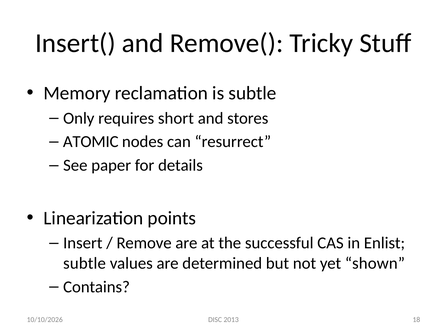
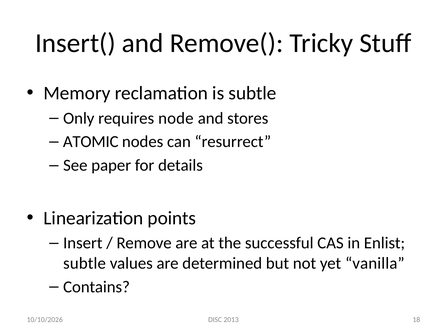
short: short -> node
shown: shown -> vanilla
